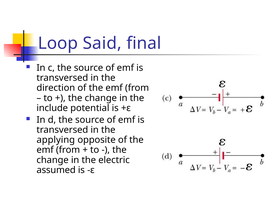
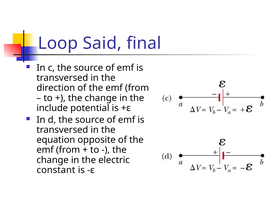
applying: applying -> equation
assumed: assumed -> constant
